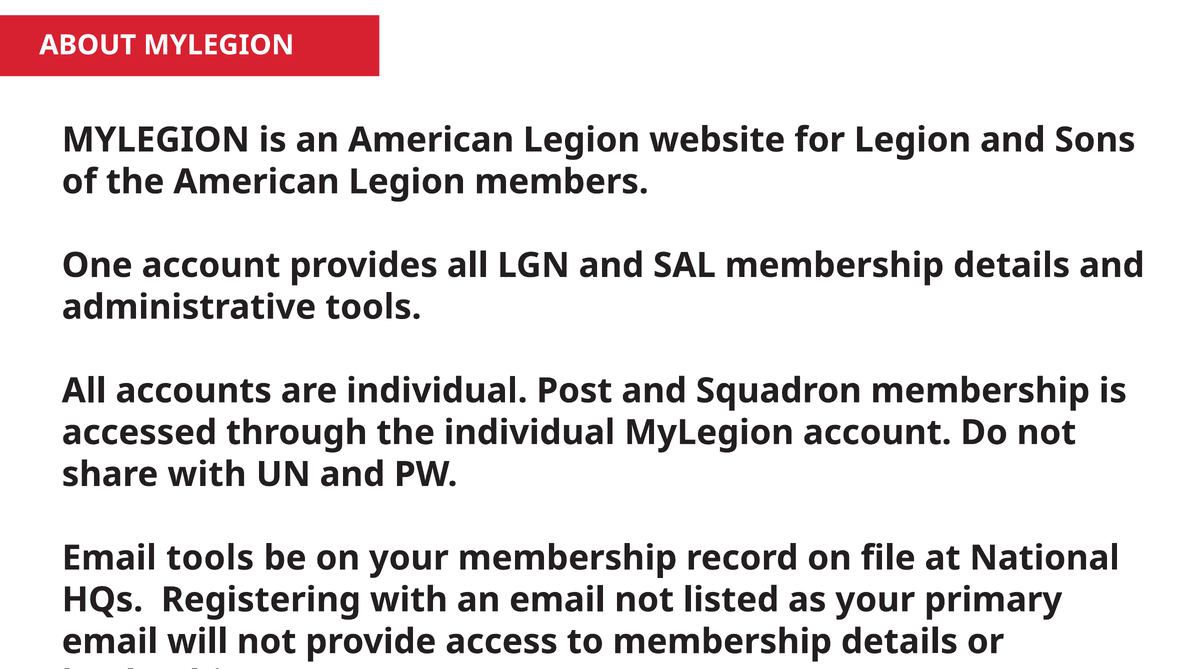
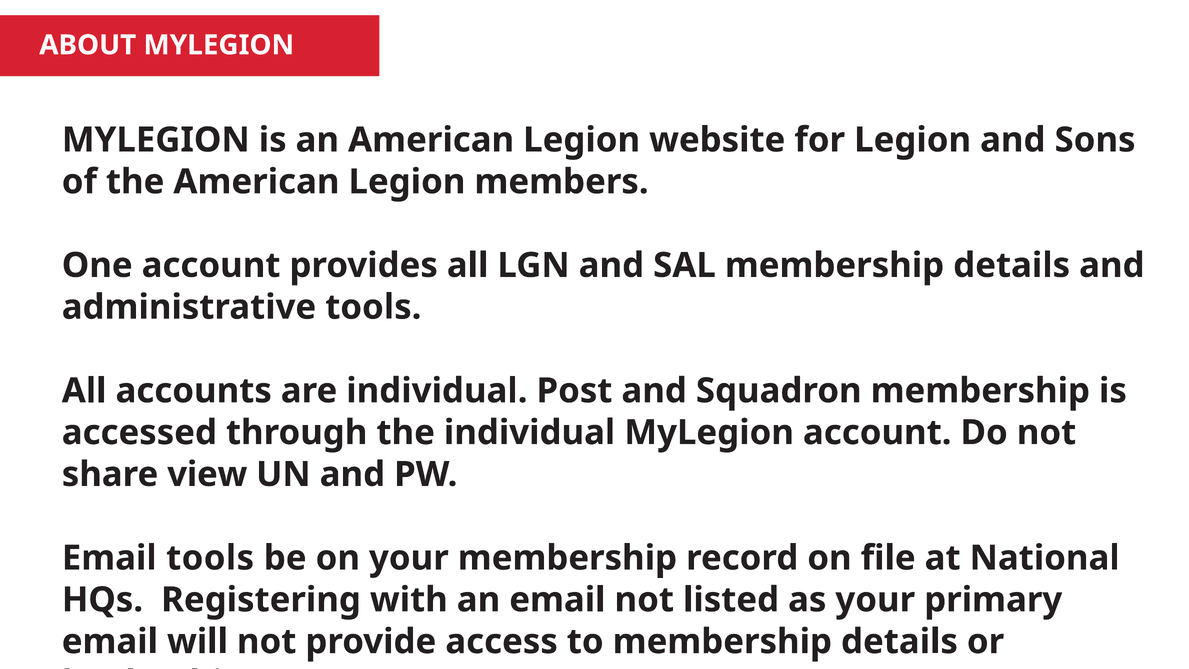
share with: with -> view
